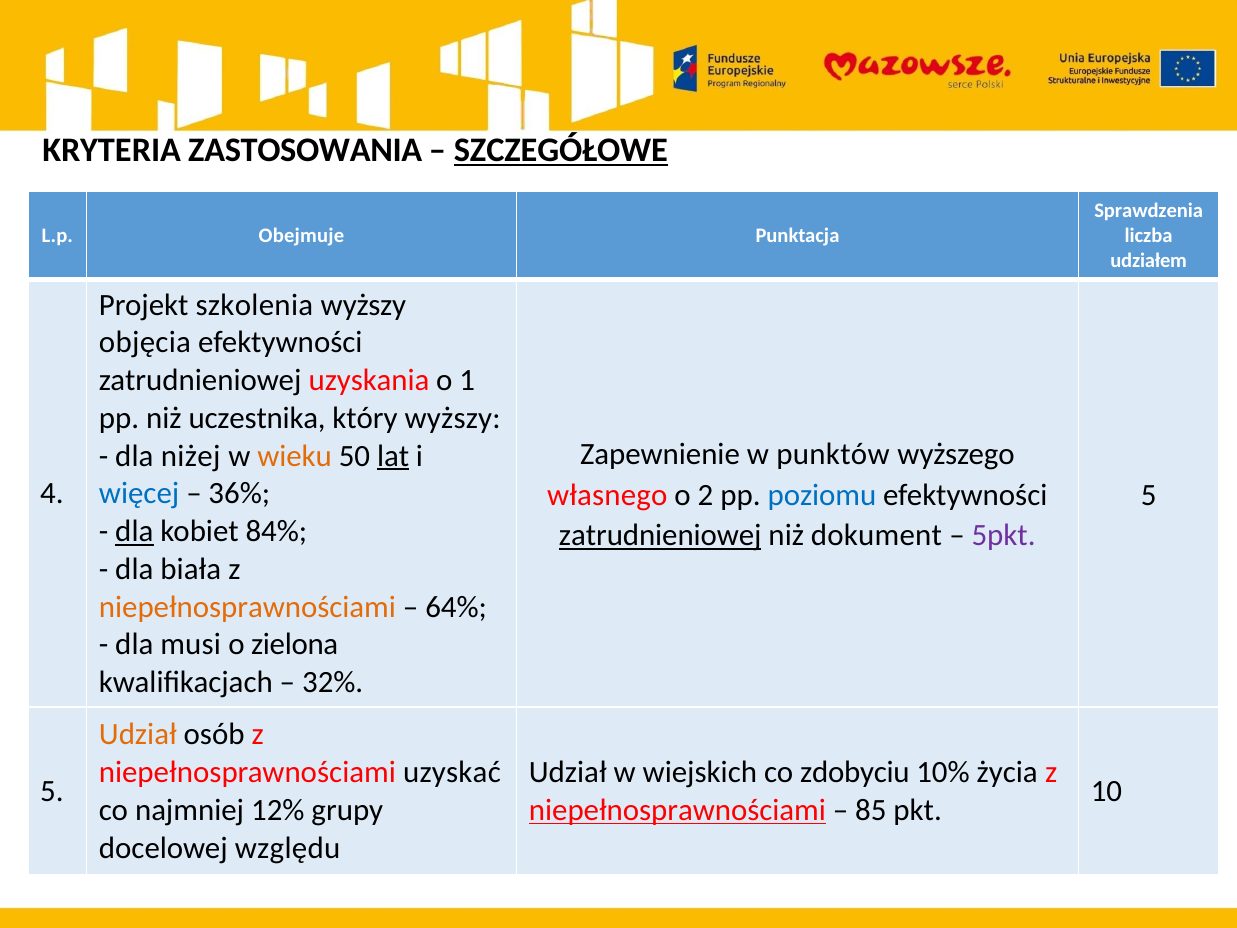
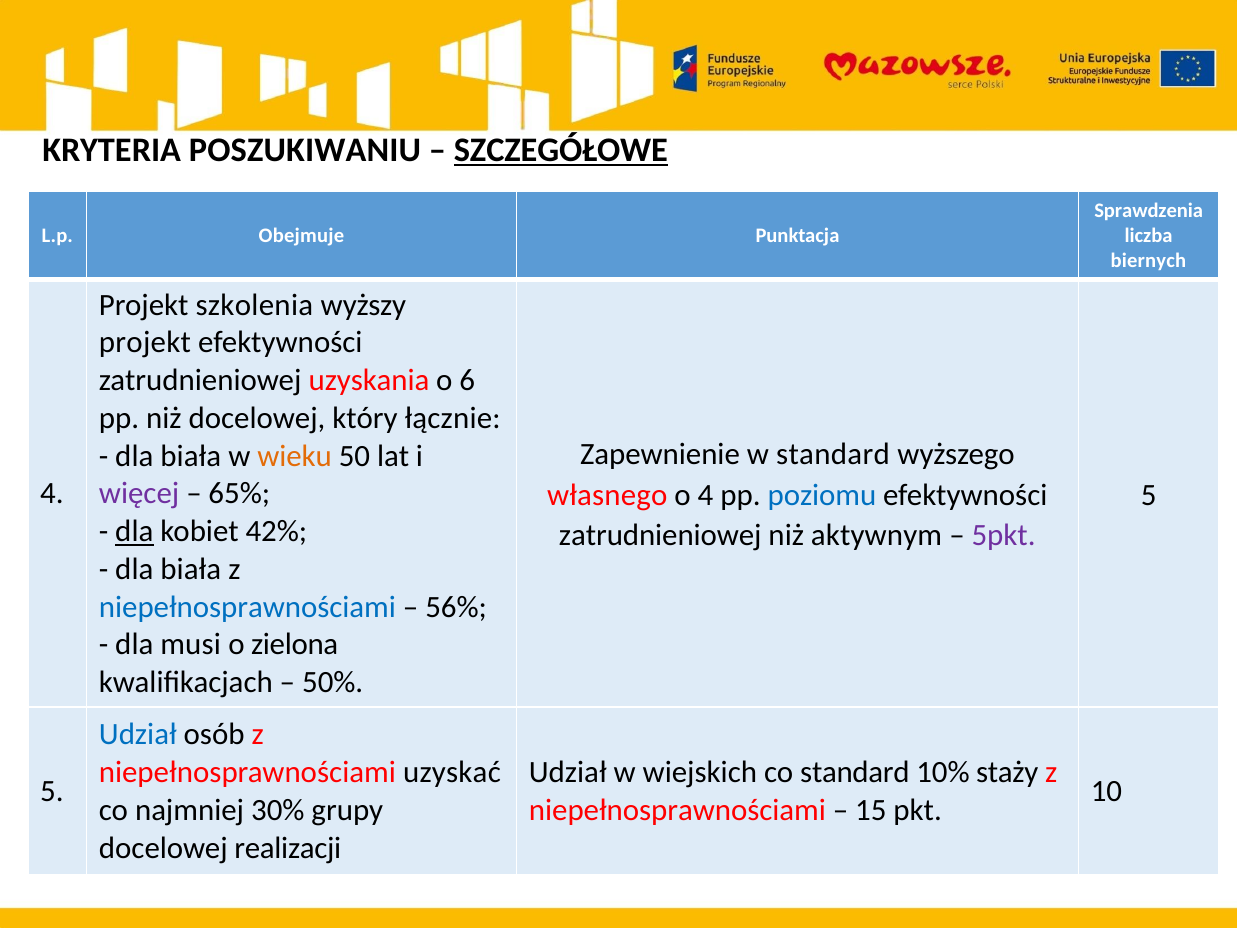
ZASTOSOWANIA: ZASTOSOWANIA -> POSZUKIWANIU
udziałem: udziałem -> biernych
objęcia at (145, 343): objęcia -> projekt
1: 1 -> 6
niż uczestnika: uczestnika -> docelowej
który wyższy: wyższy -> łącznie
w punktów: punktów -> standard
niżej at (191, 456): niżej -> biała
lat underline: present -> none
więcej colour: blue -> purple
36%: 36% -> 65%
o 2: 2 -> 4
84%: 84% -> 42%
zatrudnieniowej at (660, 535) underline: present -> none
dokument: dokument -> aktywnym
niepełnosprawnościami at (247, 607) colour: orange -> blue
64%: 64% -> 56%
32%: 32% -> 50%
Udział at (138, 734) colour: orange -> blue
co zdobyciu: zdobyciu -> standard
życia: życia -> staży
12%: 12% -> 30%
niepełnosprawnościami at (677, 810) underline: present -> none
85: 85 -> 15
względu: względu -> realizacji
